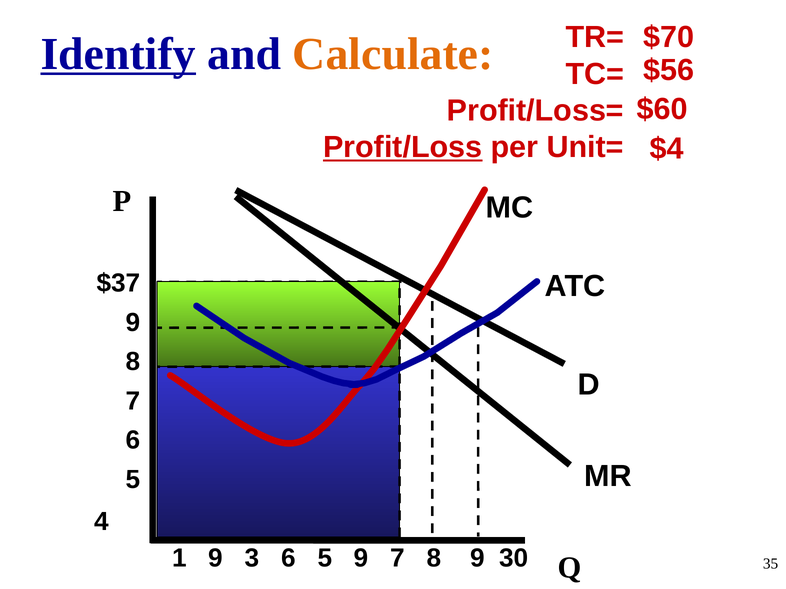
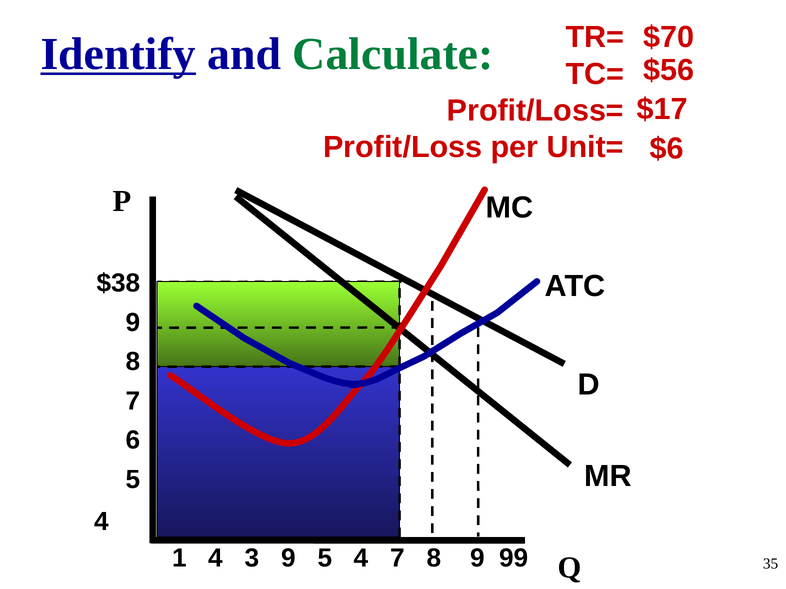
Calculate colour: orange -> green
$60: $60 -> $17
Profit/Loss underline: present -> none
$4: $4 -> $6
$37: $37 -> $38
1 9: 9 -> 4
3 6: 6 -> 9
9 at (361, 558): 9 -> 4
30: 30 -> 99
